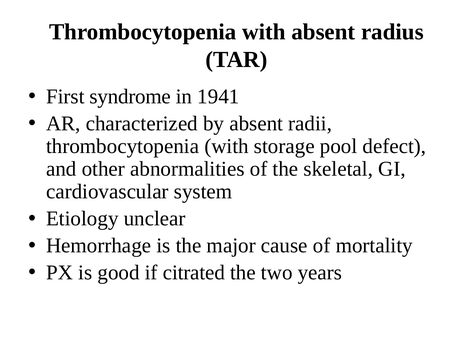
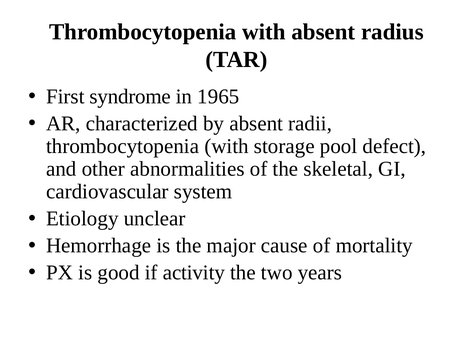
1941: 1941 -> 1965
citrated: citrated -> activity
